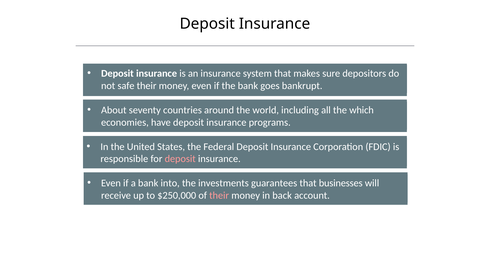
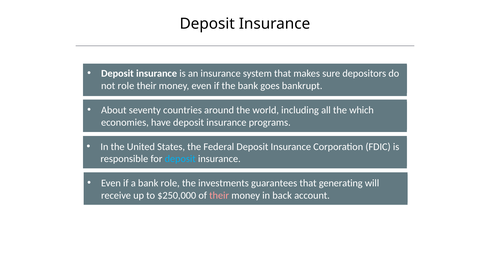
not safe: safe -> role
deposit at (180, 159) colour: pink -> light blue
bank into: into -> role
businesses: businesses -> generating
